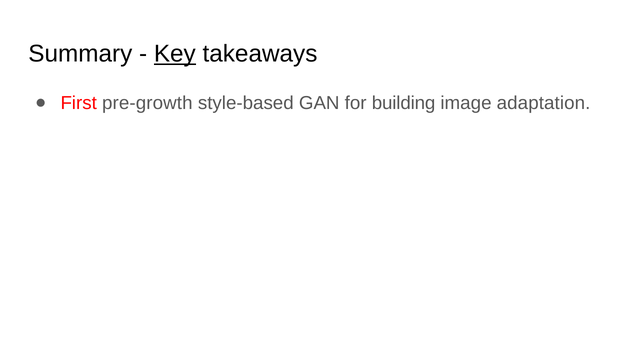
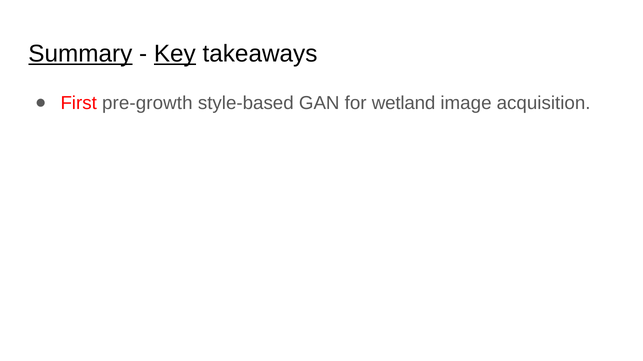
Summary underline: none -> present
building: building -> wetland
adaptation: adaptation -> acquisition
